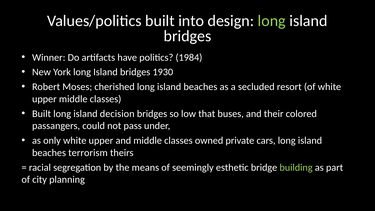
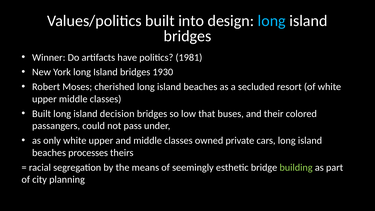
long at (272, 21) colour: light green -> light blue
1984: 1984 -> 1981
terrorism: terrorism -> processes
